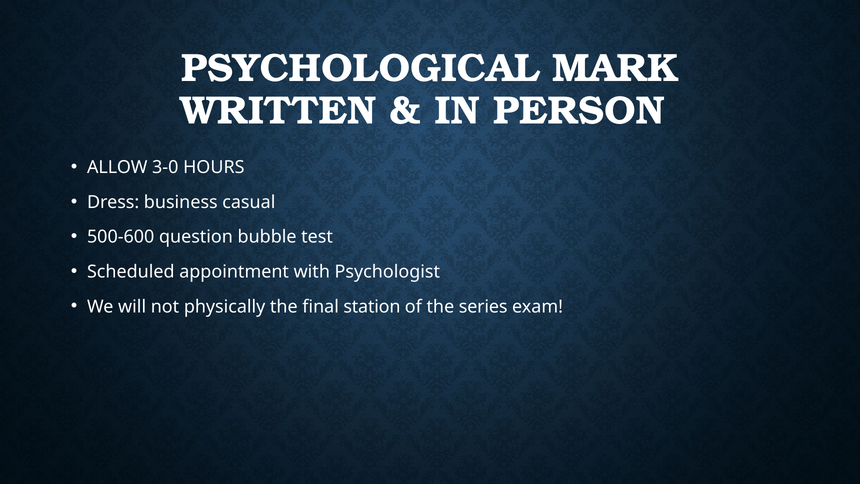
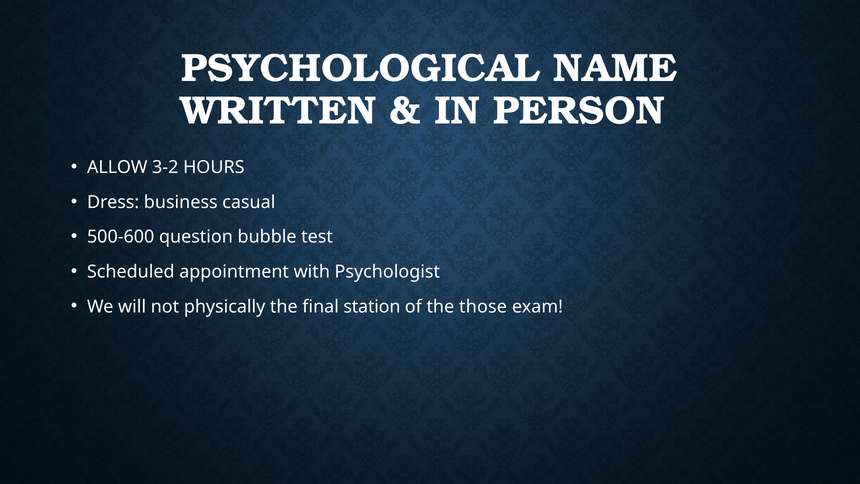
MARK: MARK -> NAME
3-0: 3-0 -> 3-2
series: series -> those
